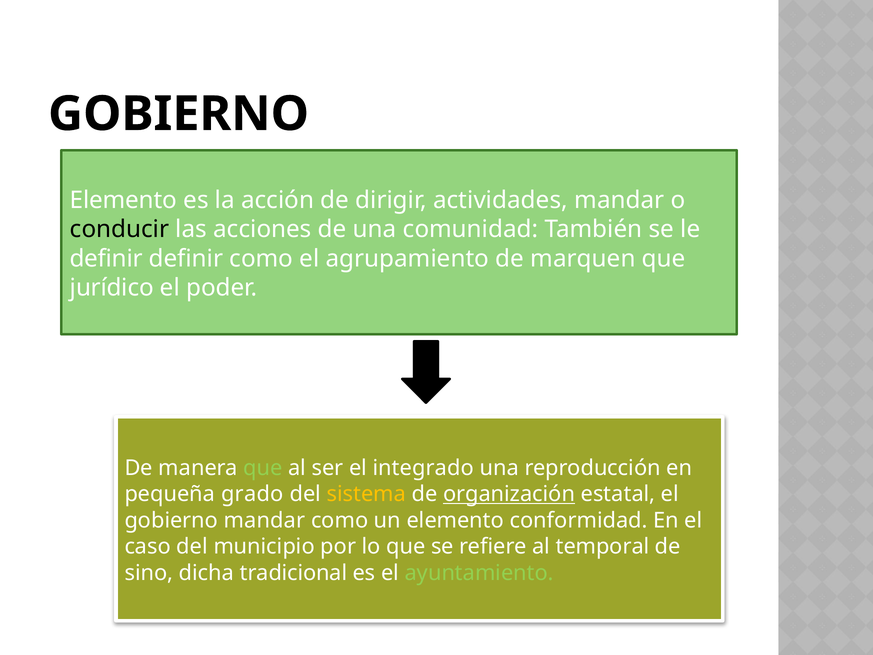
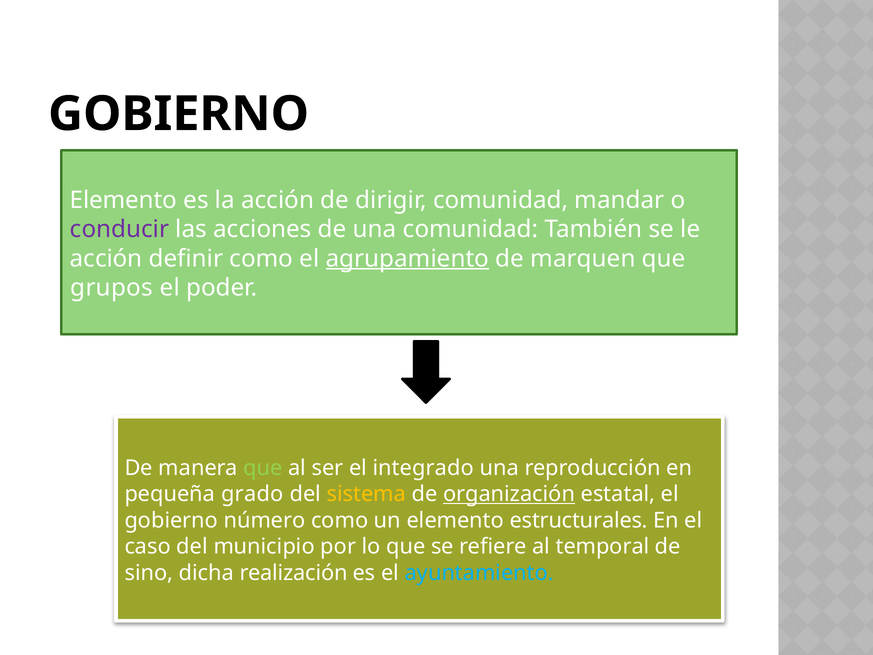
dirigir actividades: actividades -> comunidad
conducir colour: black -> purple
definir at (106, 258): definir -> acción
agrupamiento underline: none -> present
jurídico: jurídico -> grupos
gobierno mandar: mandar -> número
conformidad: conformidad -> estructurales
tradicional: tradicional -> realización
ayuntamiento colour: light green -> light blue
